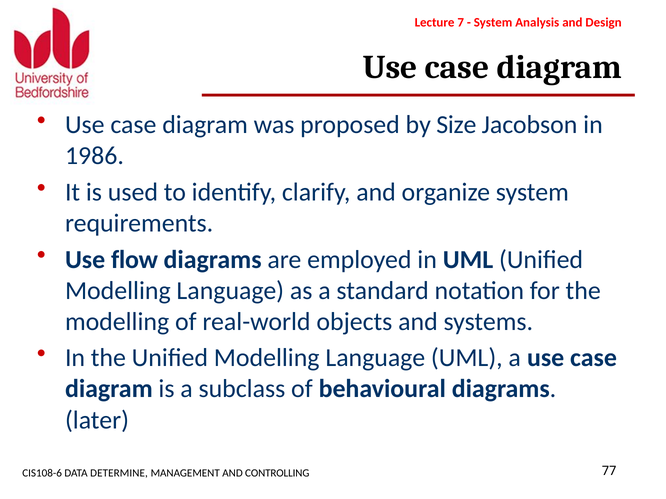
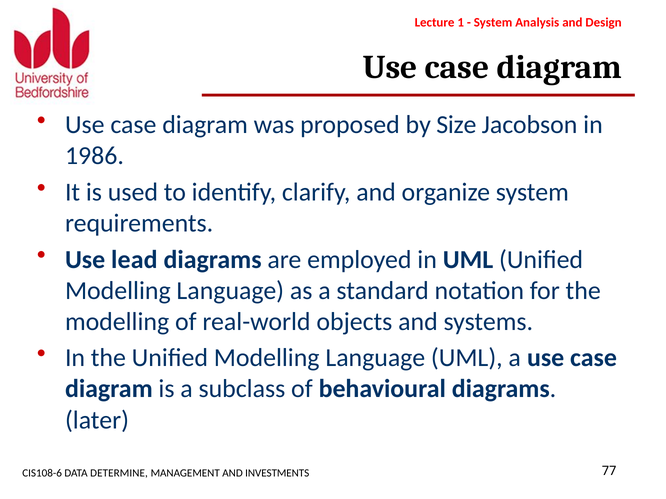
7: 7 -> 1
flow: flow -> lead
CONTROLLING: CONTROLLING -> INVESTMENTS
